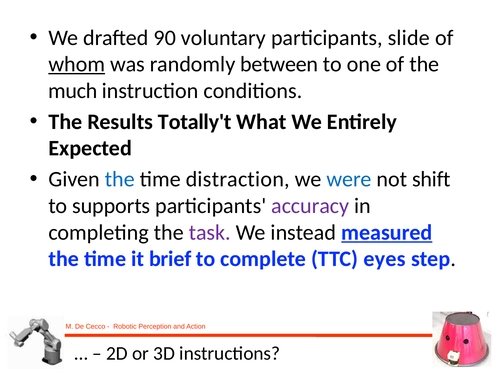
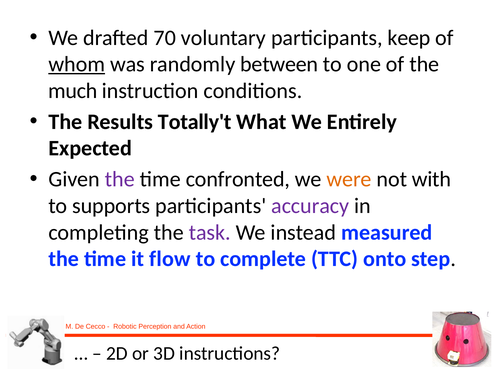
90: 90 -> 70
slide: slide -> keep
the at (120, 179) colour: blue -> purple
distraction: distraction -> confronted
were colour: blue -> orange
shift: shift -> with
measured underline: present -> none
brief: brief -> flow
eyes: eyes -> onto
